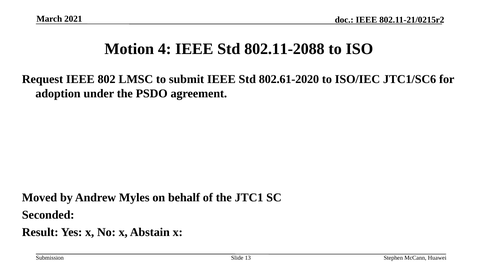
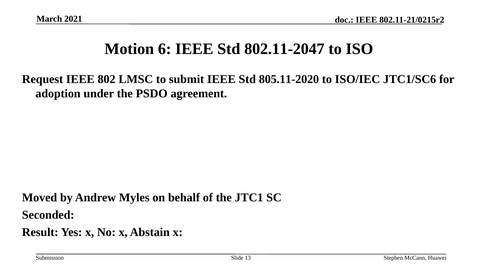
4: 4 -> 6
802.11-2088: 802.11-2088 -> 802.11-2047
802.61-2020: 802.61-2020 -> 805.11-2020
